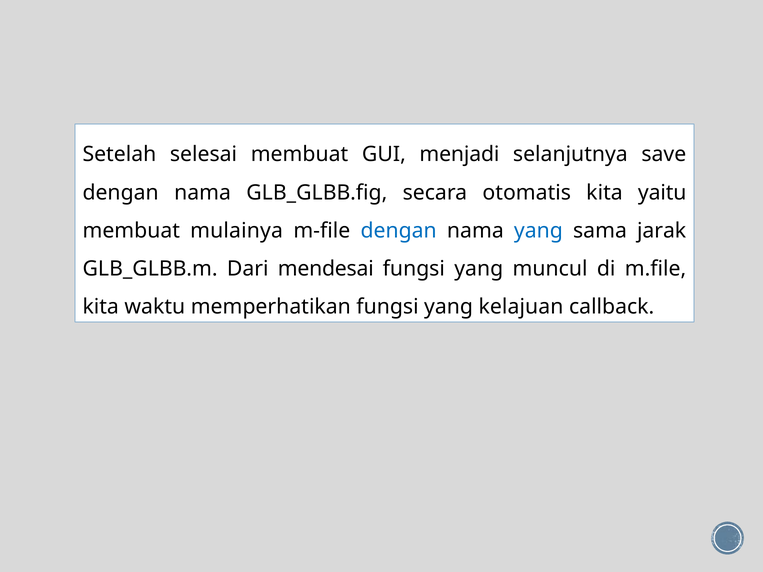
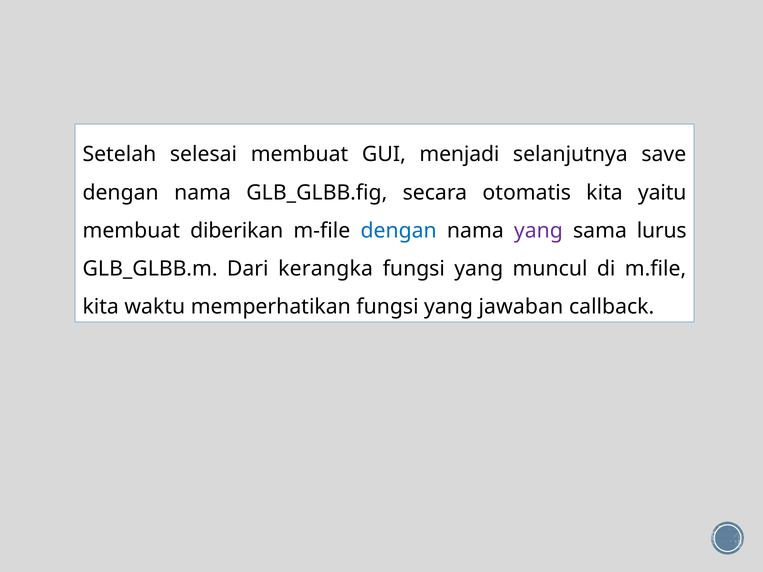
mulainya: mulainya -> diberikan
yang at (538, 231) colour: blue -> purple
jarak: jarak -> lurus
mendesai: mendesai -> kerangka
kelajuan: kelajuan -> jawaban
